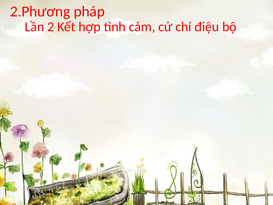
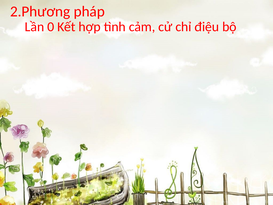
2: 2 -> 0
